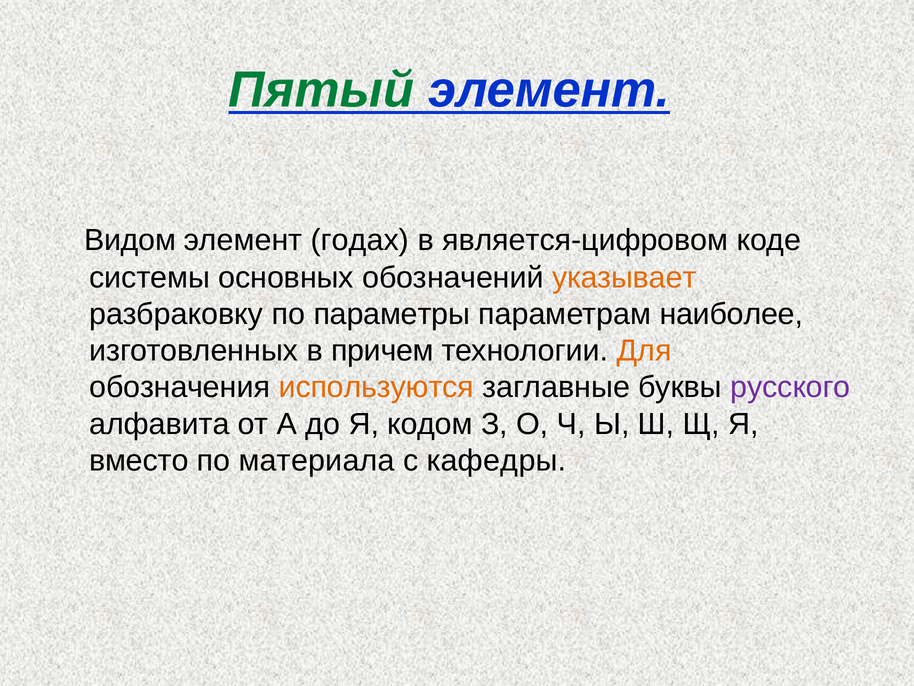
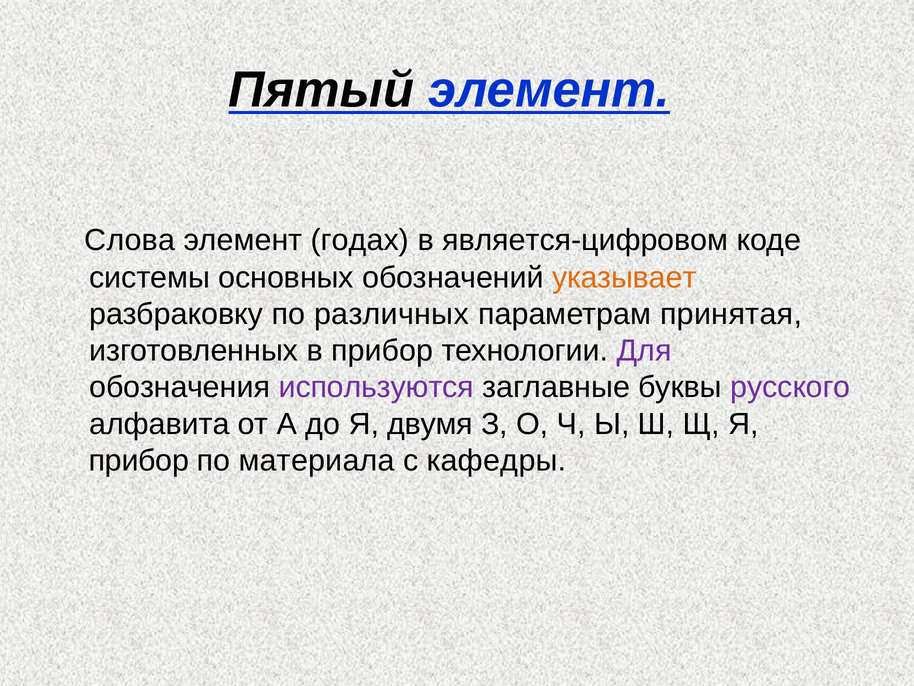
Пятый colour: green -> black
Видом: Видом -> Слова
параметры: параметры -> различных
наиболее: наиболее -> принятая
в причем: причем -> прибор
Для colour: orange -> purple
используются colour: orange -> purple
кодом: кодом -> двумя
вместо at (139, 460): вместо -> прибор
